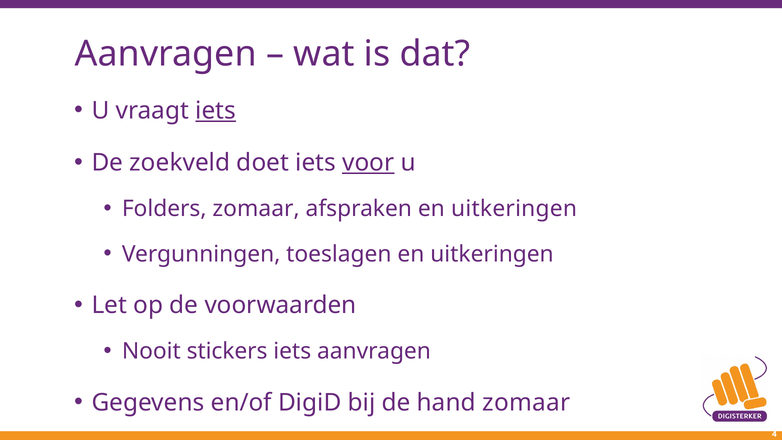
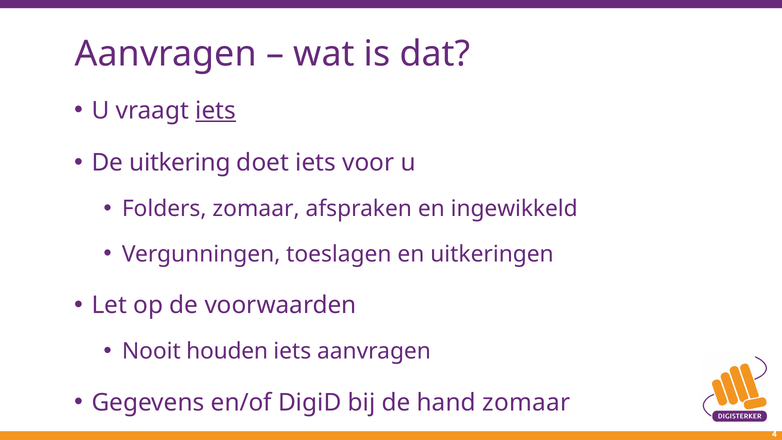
zoekveld: zoekveld -> uitkering
voor underline: present -> none
afspraken en uitkeringen: uitkeringen -> ingewikkeld
stickers: stickers -> houden
